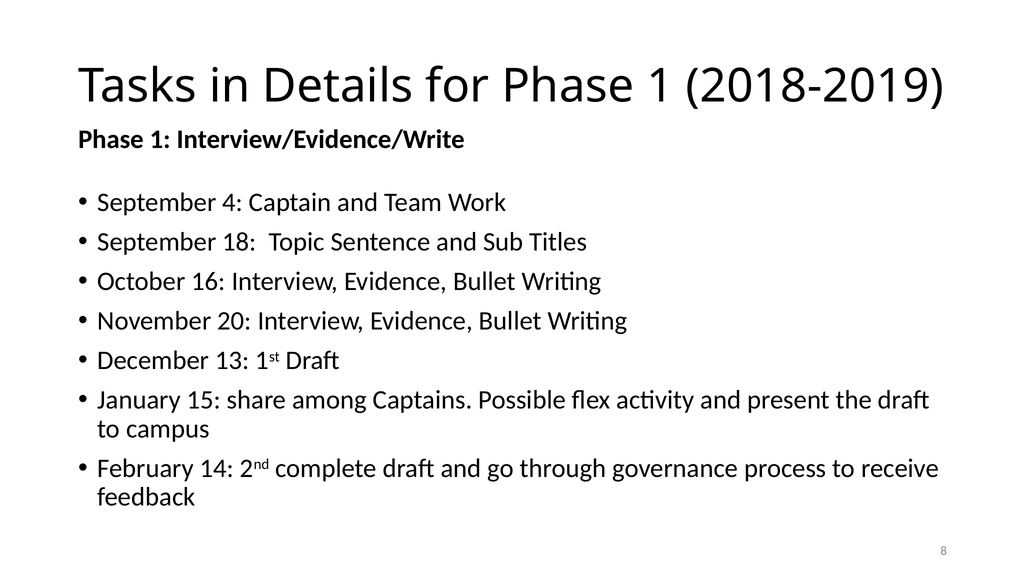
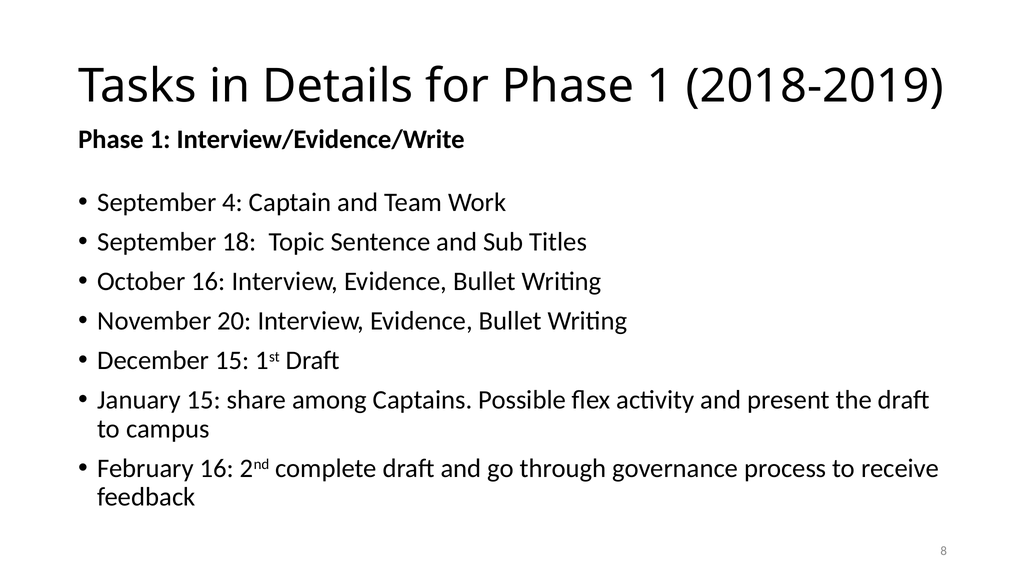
December 13: 13 -> 15
February 14: 14 -> 16
